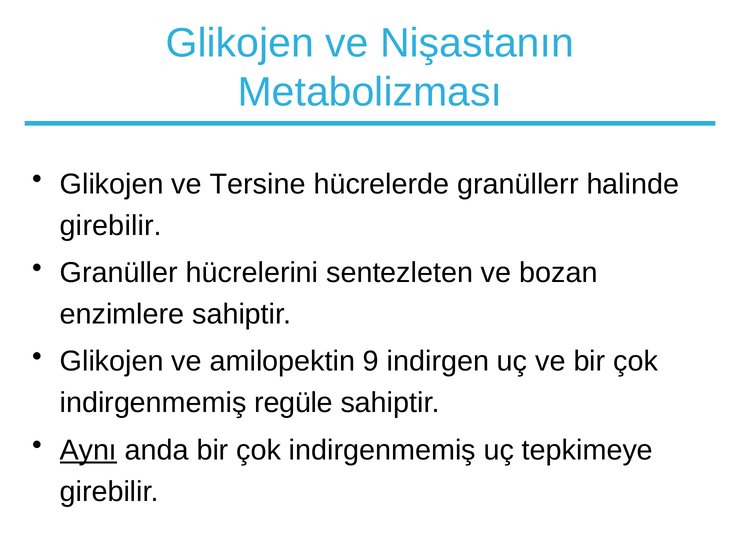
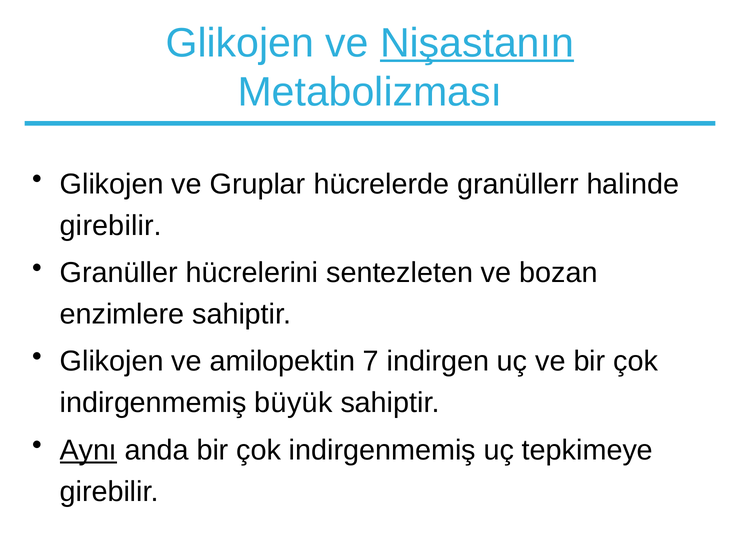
Nişastanın underline: none -> present
Tersine: Tersine -> Gruplar
9: 9 -> 7
regüle: regüle -> büyük
